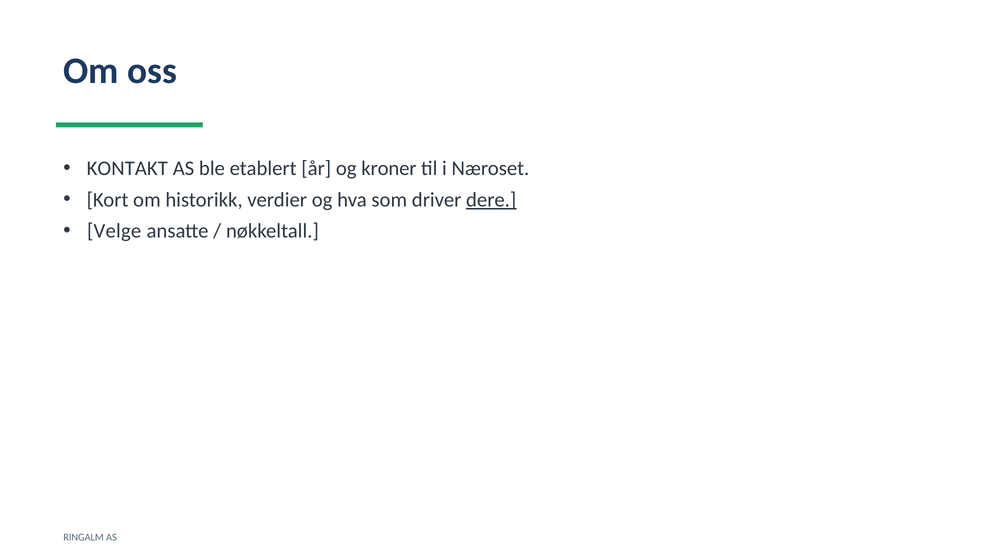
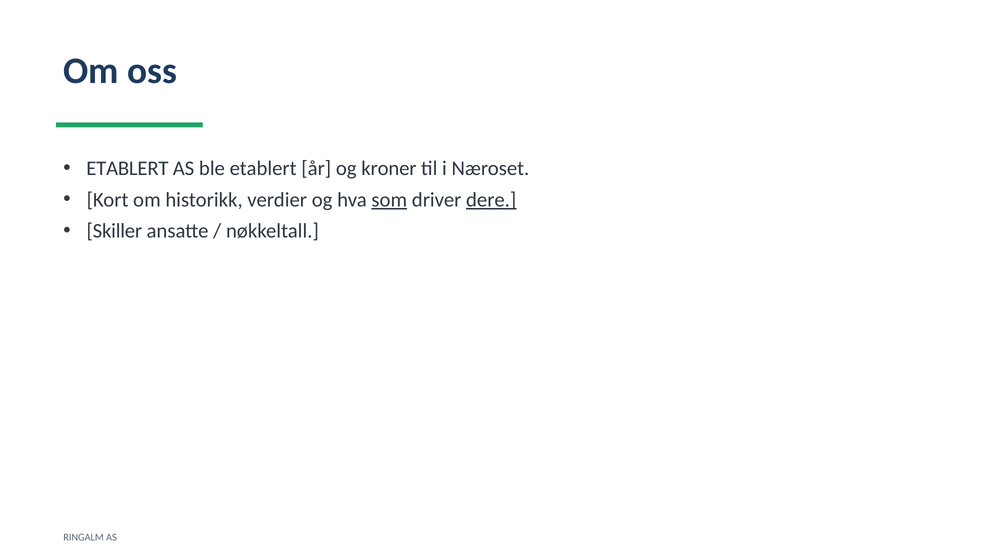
KONTAKT at (127, 169): KONTAKT -> ETABLERT
som underline: none -> present
Velge: Velge -> Skiller
